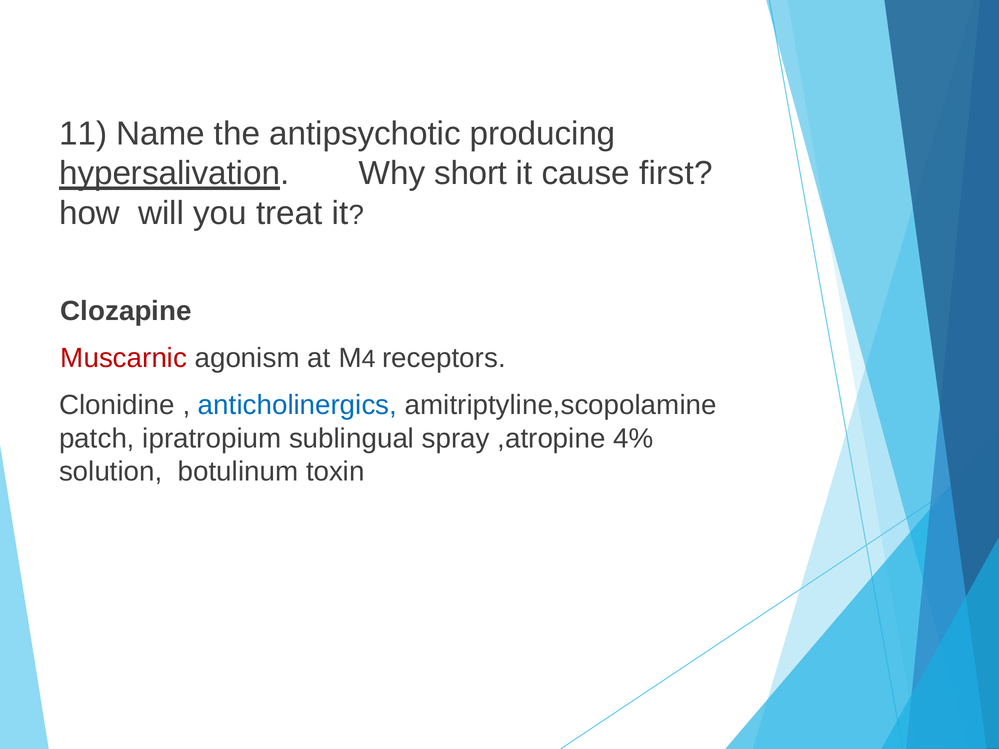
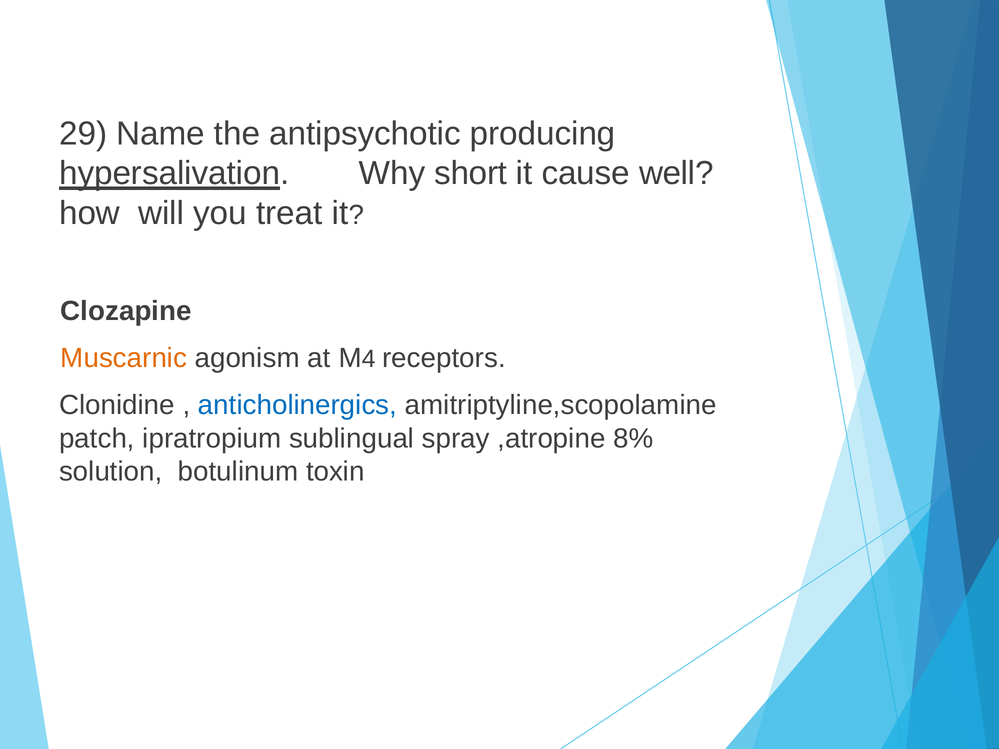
11: 11 -> 29
first: first -> well
Muscarnic colour: red -> orange
4%: 4% -> 8%
